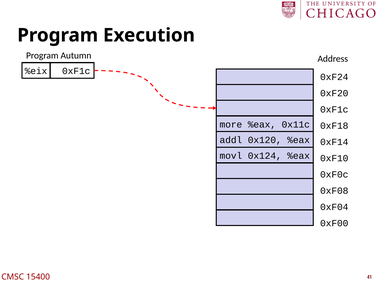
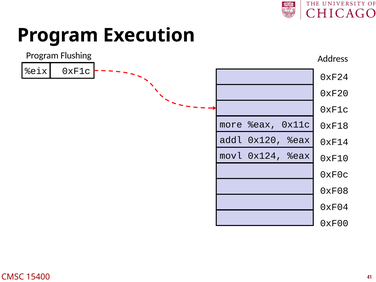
Autumn: Autumn -> Flushing
